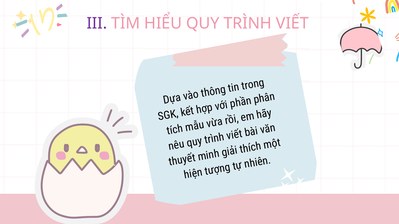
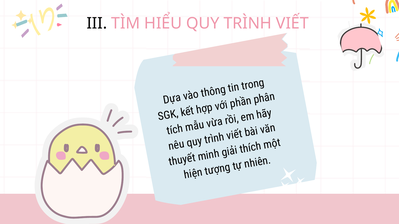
III colour: purple -> black
